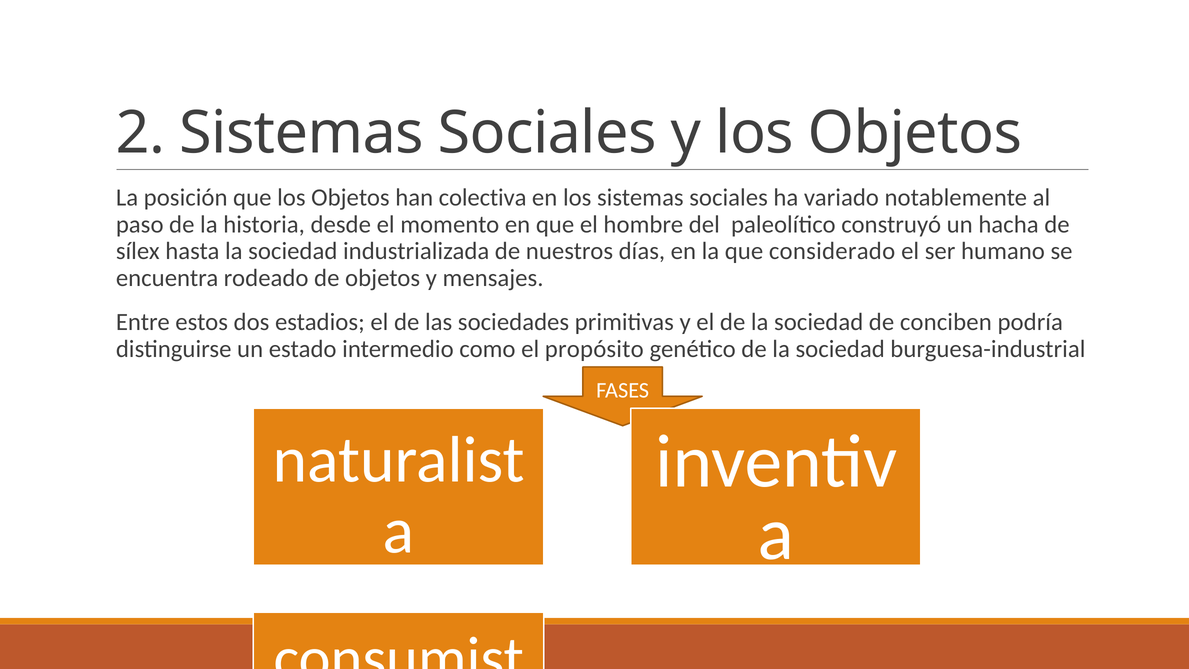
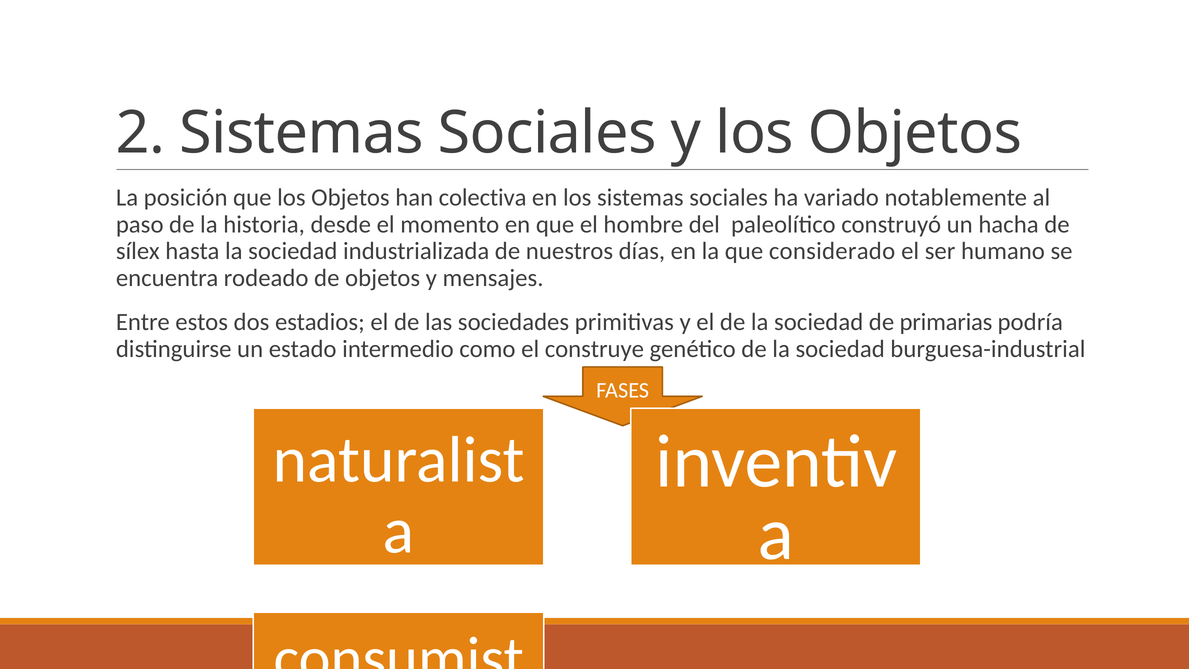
conciben: conciben -> primarias
propósito: propósito -> construye
